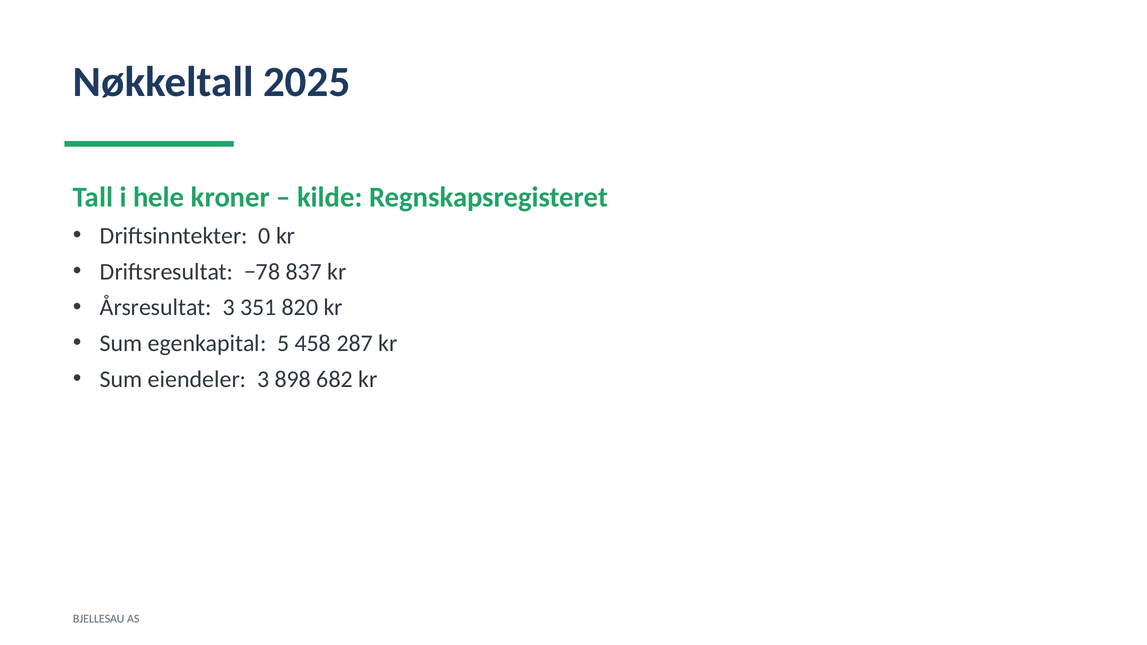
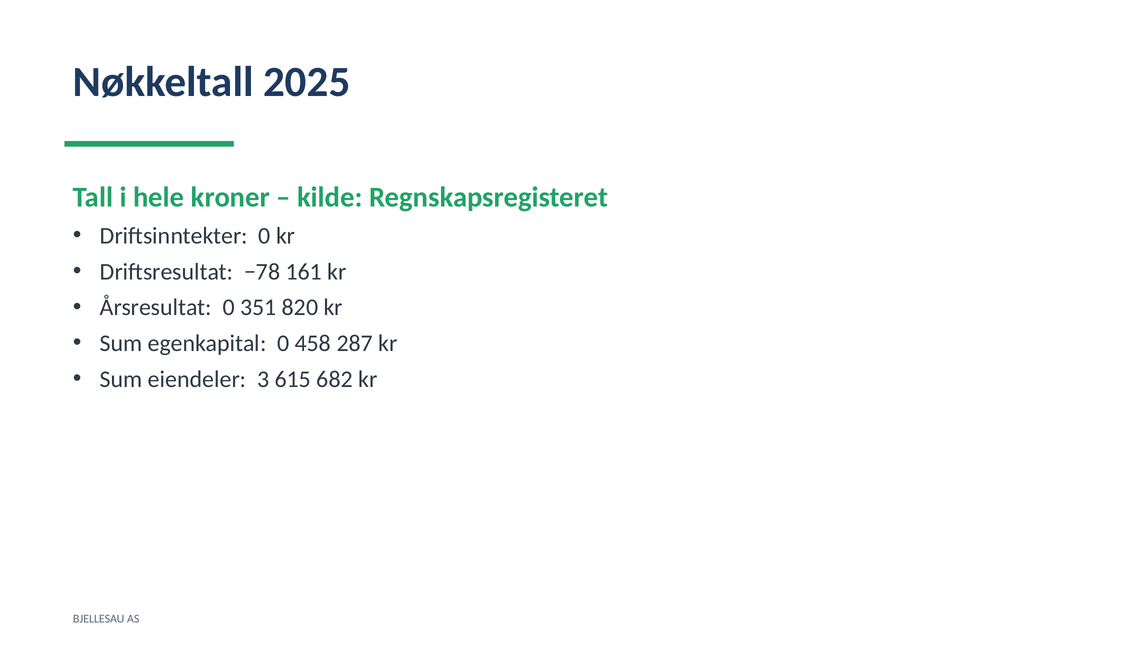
837: 837 -> 161
Årsresultat 3: 3 -> 0
egenkapital 5: 5 -> 0
898: 898 -> 615
